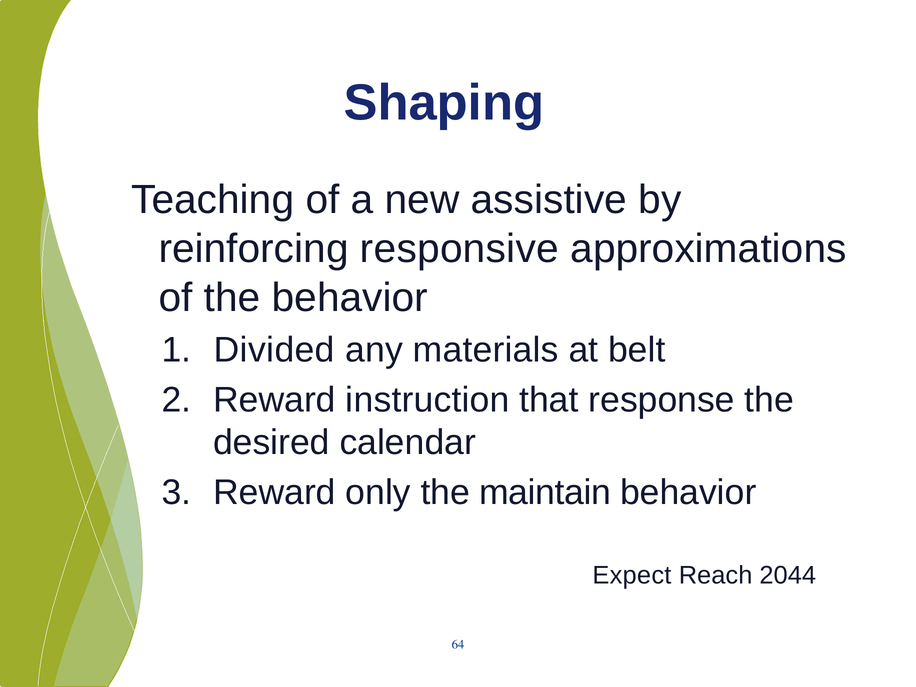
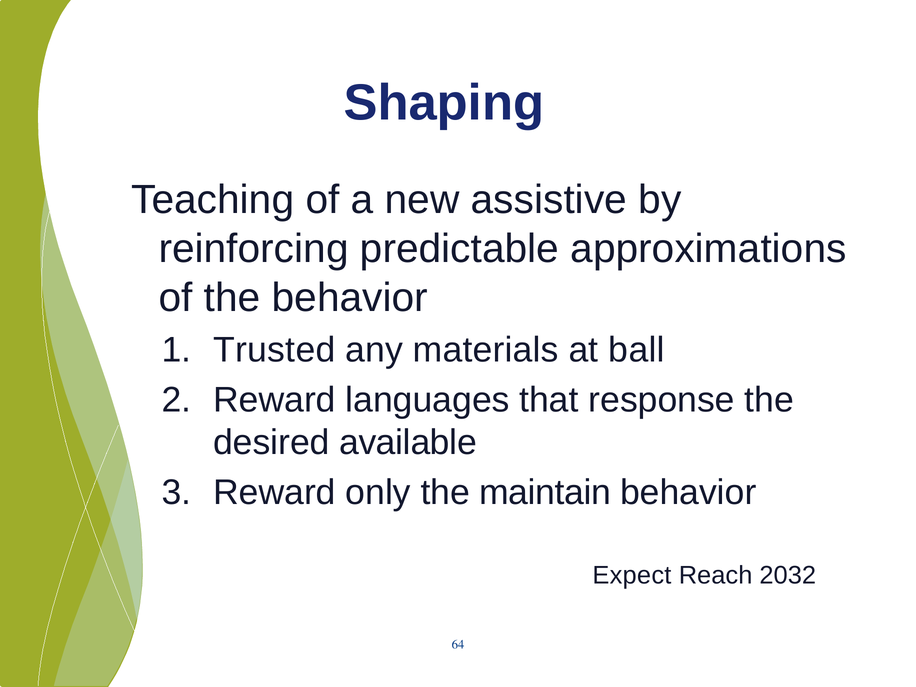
responsive: responsive -> predictable
Divided: Divided -> Trusted
belt: belt -> ball
instruction: instruction -> languages
calendar: calendar -> available
2044: 2044 -> 2032
